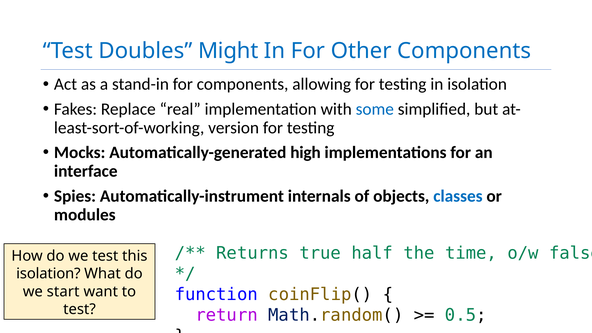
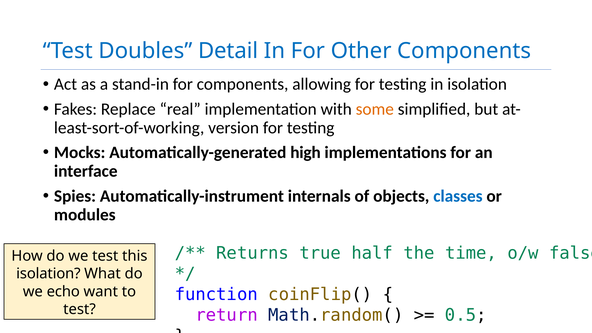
Might: Might -> Detail
some colour: blue -> orange
start: start -> echo
